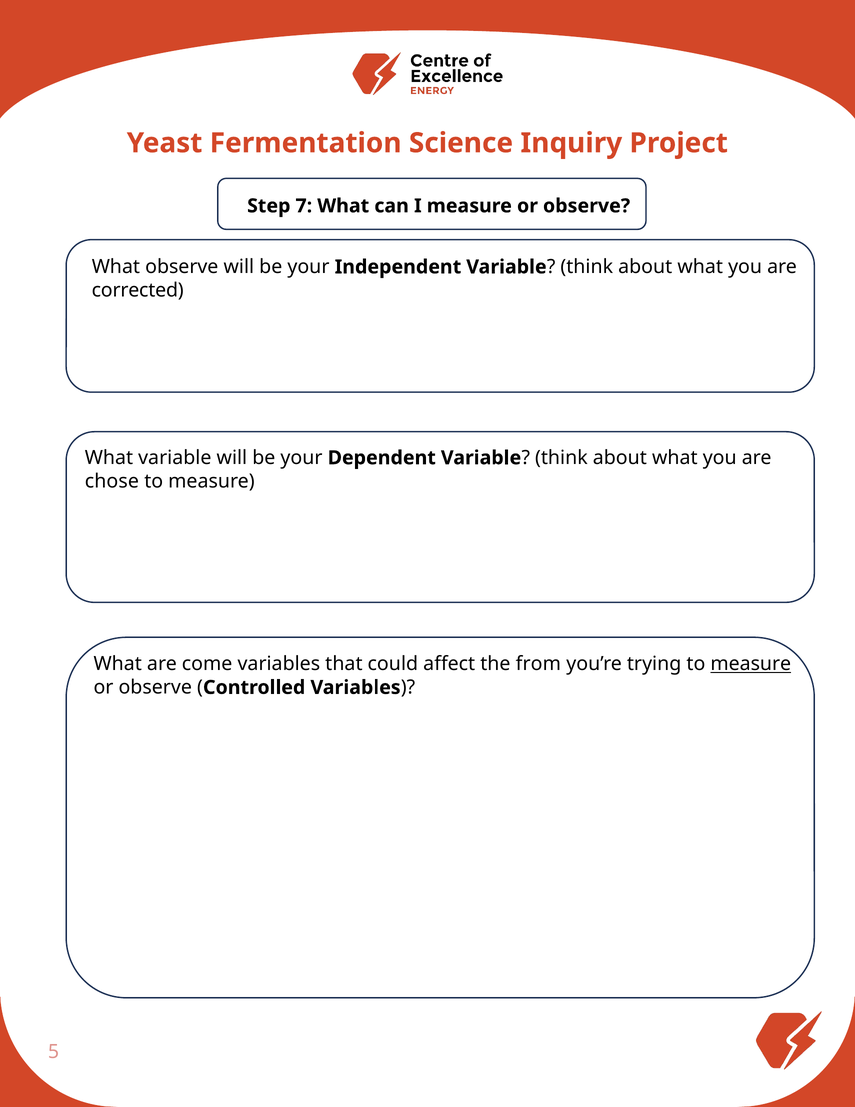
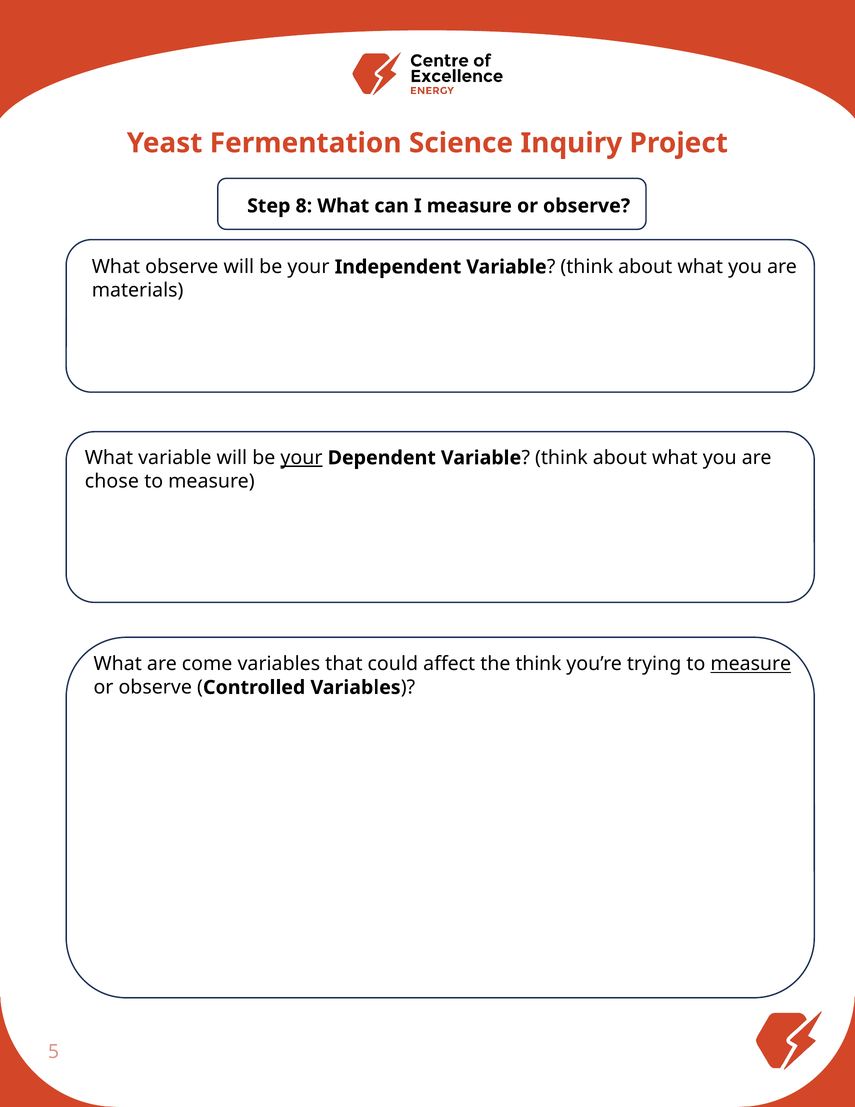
7: 7 -> 8
corrected: corrected -> materials
your at (301, 458) underline: none -> present
the from: from -> think
